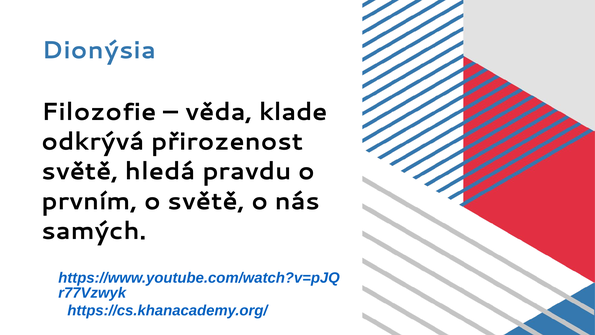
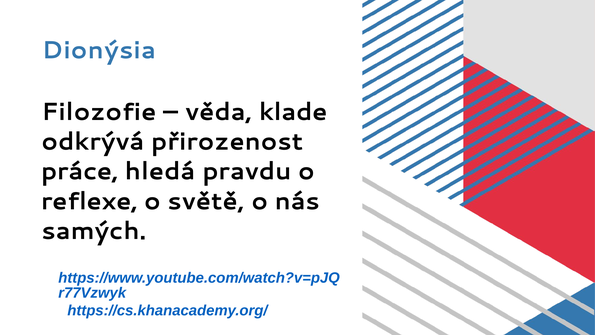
světě at (80, 171): světě -> práce
prvním: prvním -> reflexe
